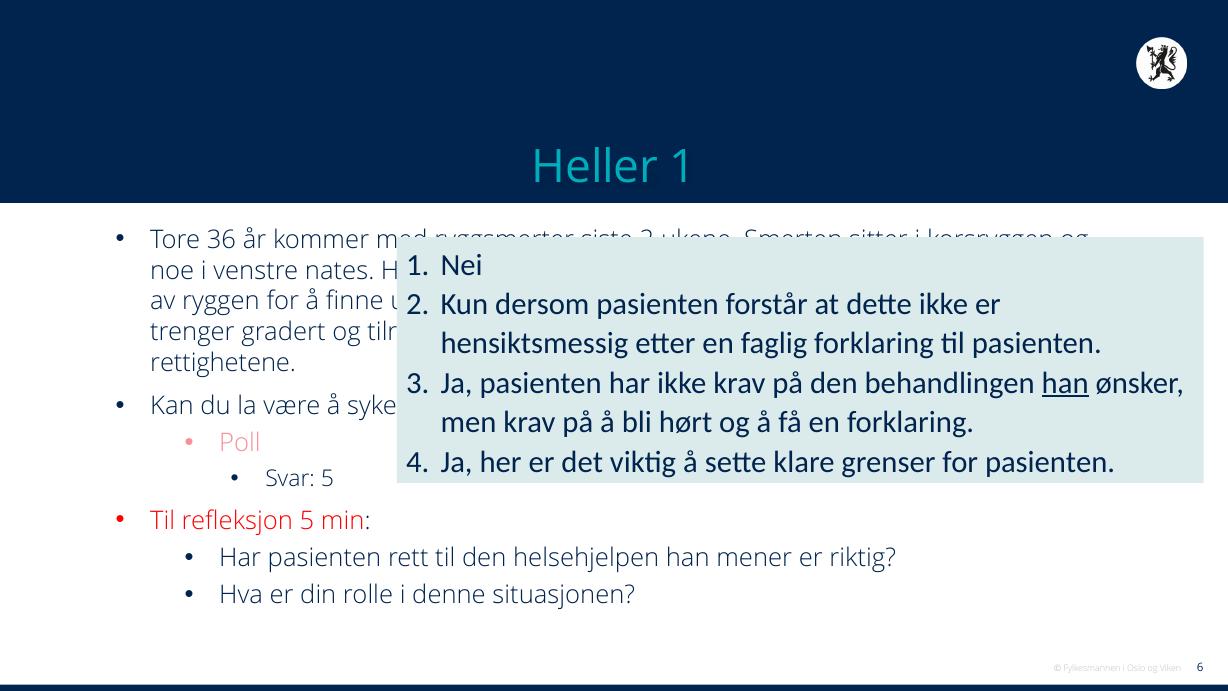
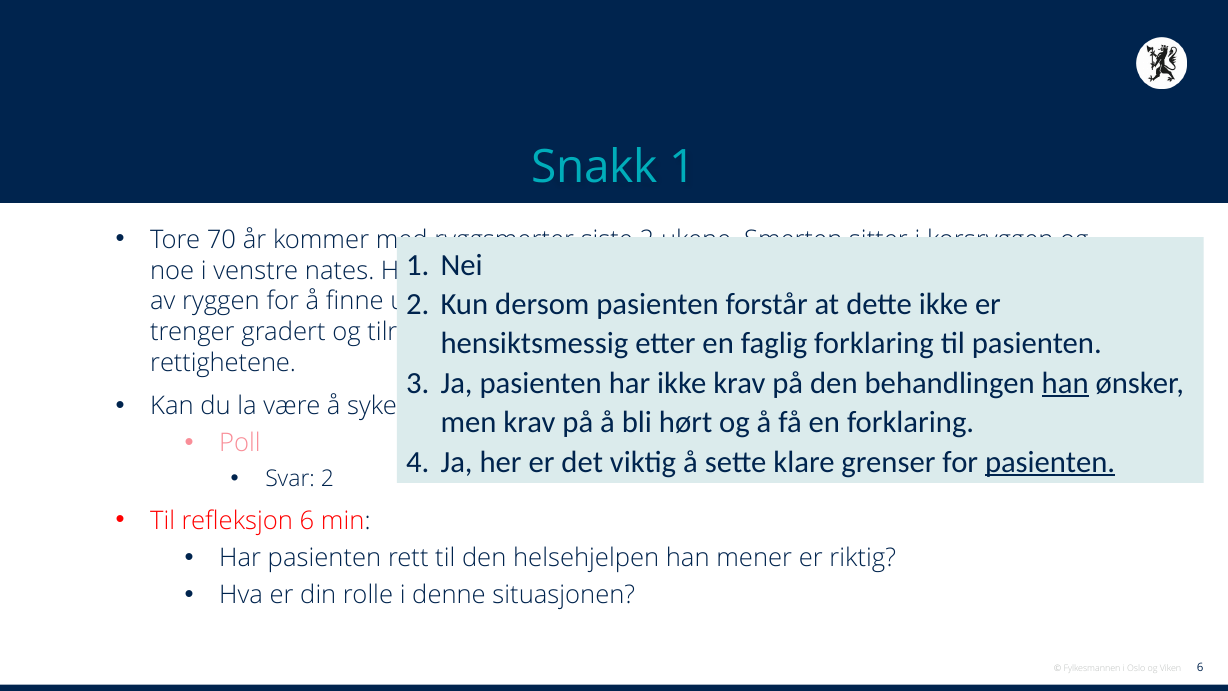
Heller: Heller -> Snakk
36: 36 -> 70
pasienten at (1050, 462) underline: none -> present
Svar 5: 5 -> 2
refleksjon 5: 5 -> 6
